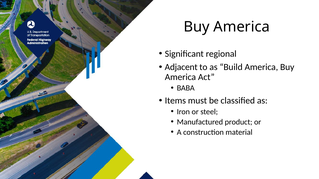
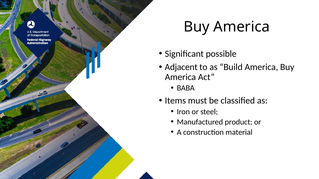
regional: regional -> possible
